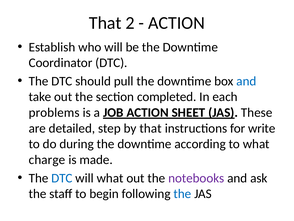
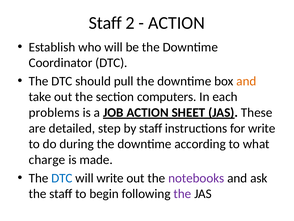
That at (105, 23): That -> Staff
and at (246, 81) colour: blue -> orange
completed: completed -> computers
by that: that -> staff
will what: what -> write
the at (182, 193) colour: blue -> purple
